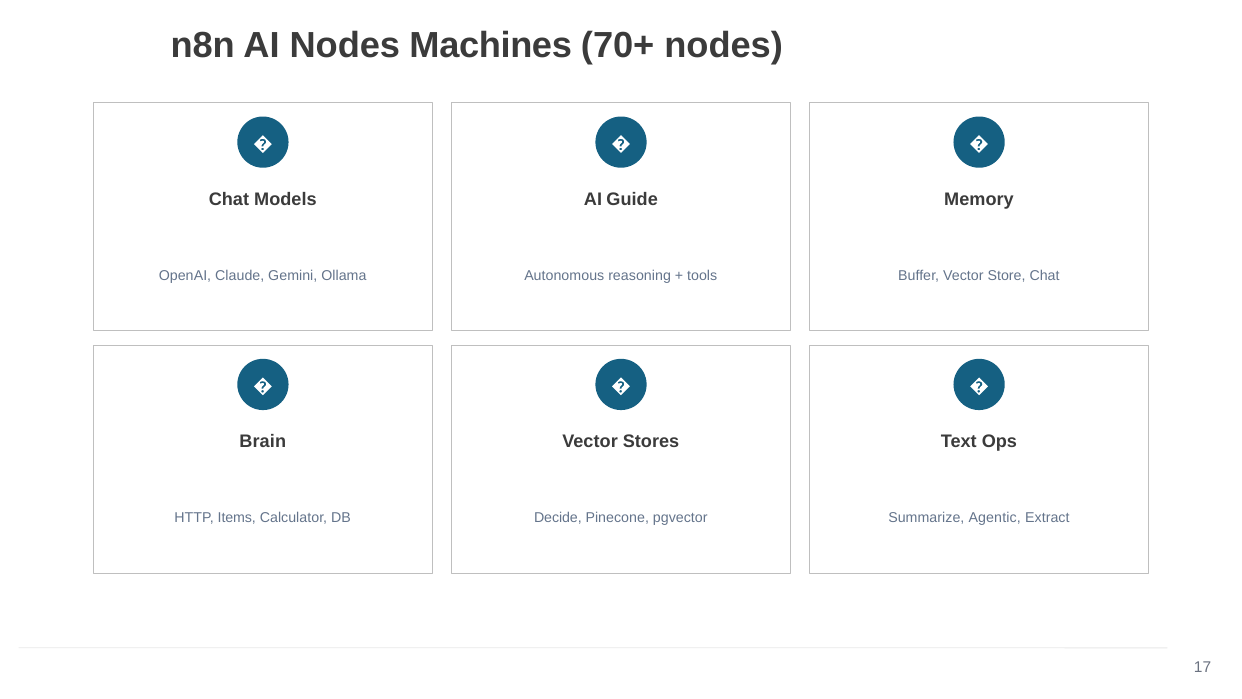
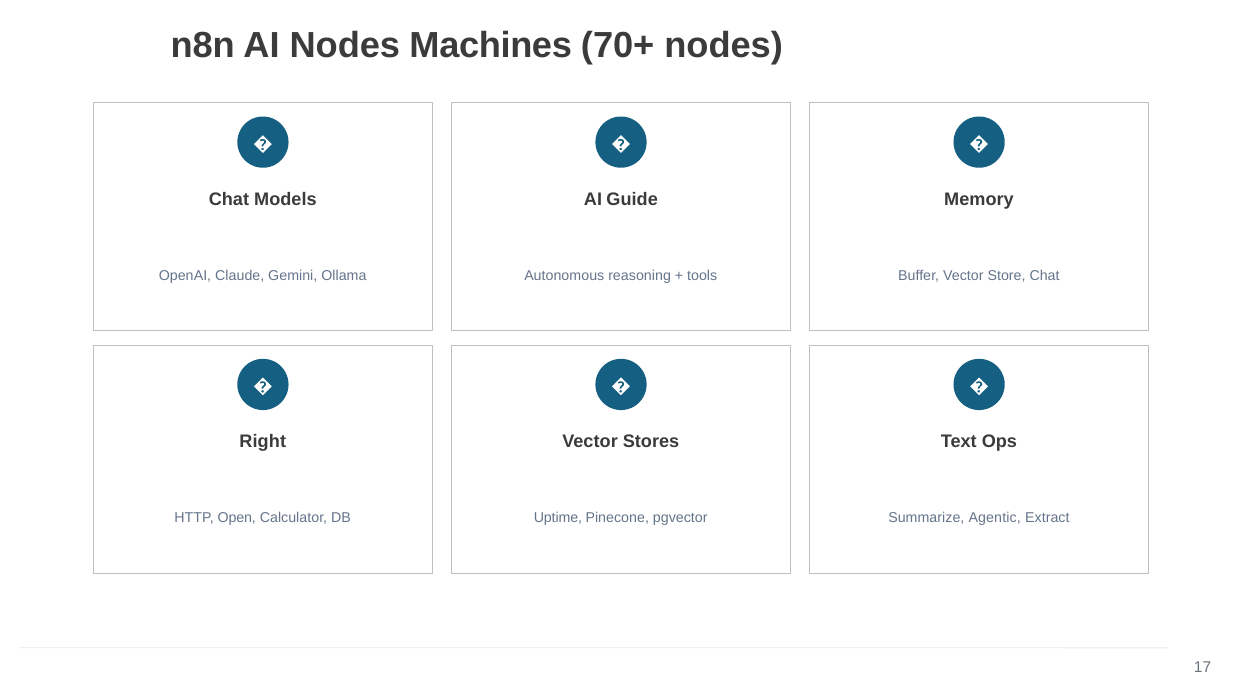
Brain: Brain -> Right
Items: Items -> Open
Decide: Decide -> Uptime
